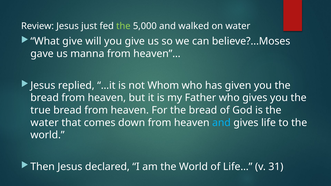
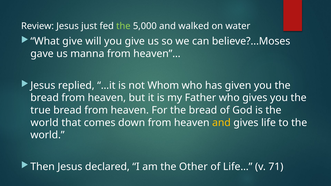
water at (45, 123): water -> world
and at (221, 123) colour: light blue -> yellow
am the World: World -> Other
31: 31 -> 71
